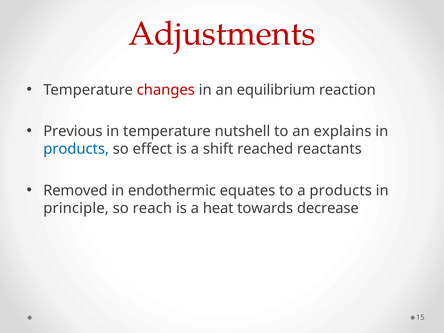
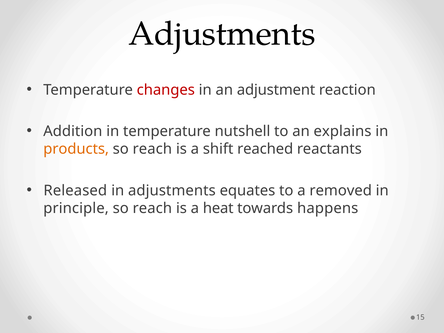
Adjustments at (222, 34) colour: red -> black
equilibrium: equilibrium -> adjustment
Previous: Previous -> Addition
products at (76, 149) colour: blue -> orange
effect at (152, 149): effect -> reach
Removed: Removed -> Released
in endothermic: endothermic -> adjustments
a products: products -> removed
decrease: decrease -> happens
